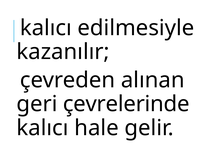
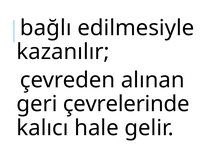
kalıcı at (46, 28): kalıcı -> bağlı
